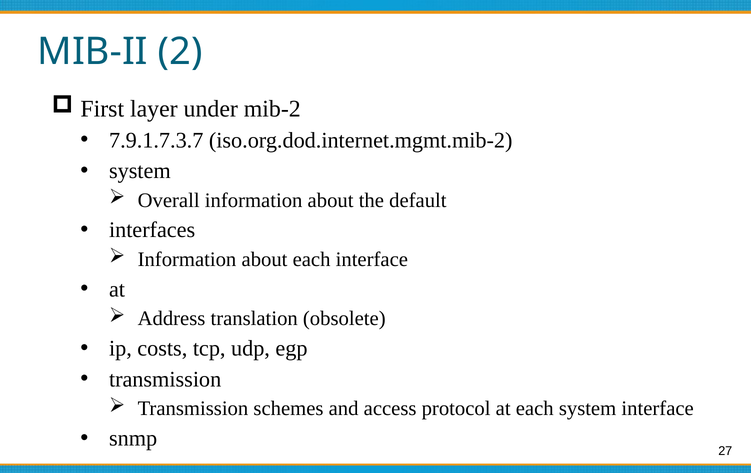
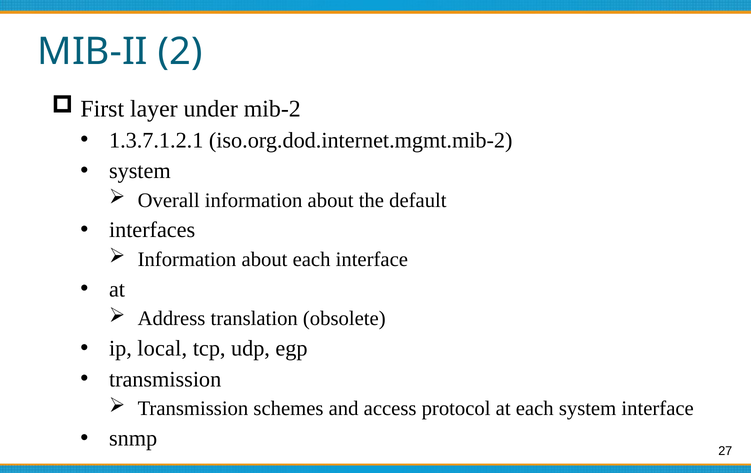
7.9.1.7.3.7: 7.9.1.7.3.7 -> 1.3.7.1.2.1
costs: costs -> local
